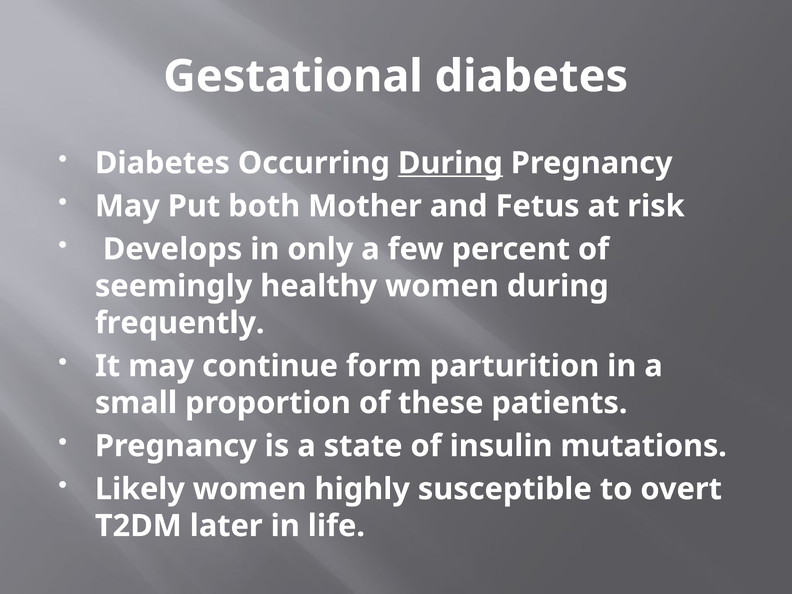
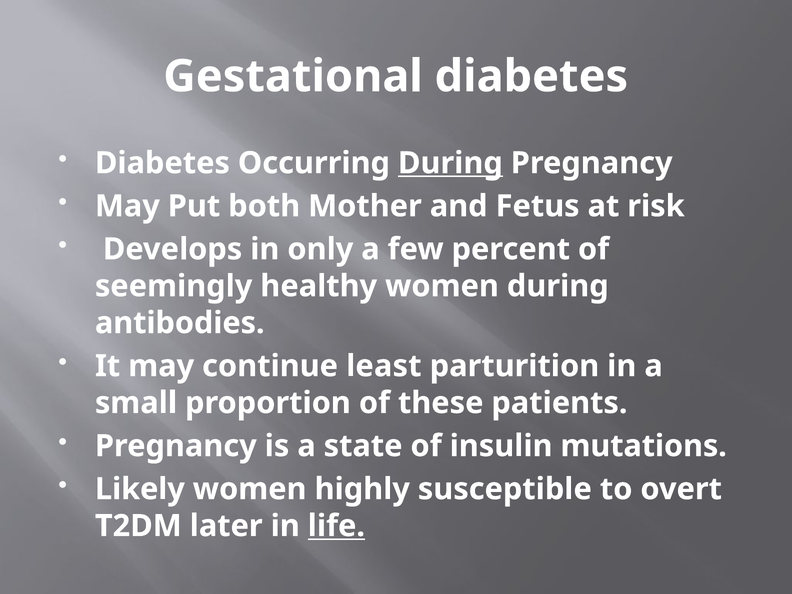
frequently: frequently -> antibodies
form: form -> least
life underline: none -> present
